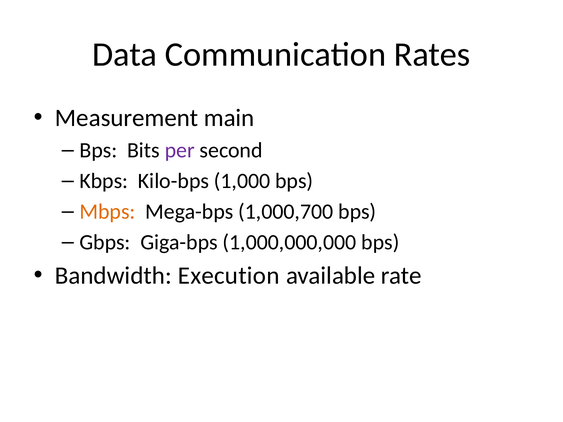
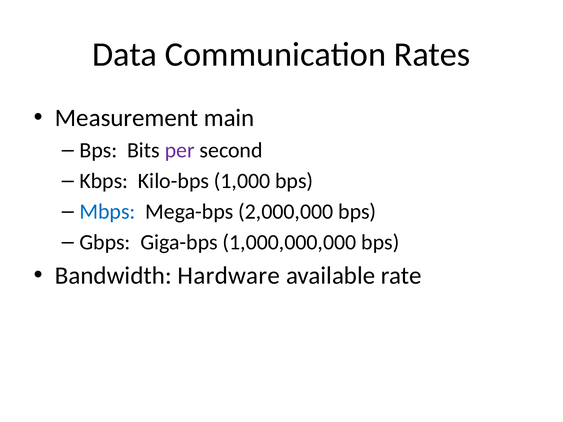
Mbps colour: orange -> blue
1,000,700: 1,000,700 -> 2,000,000
Execution: Execution -> Hardware
